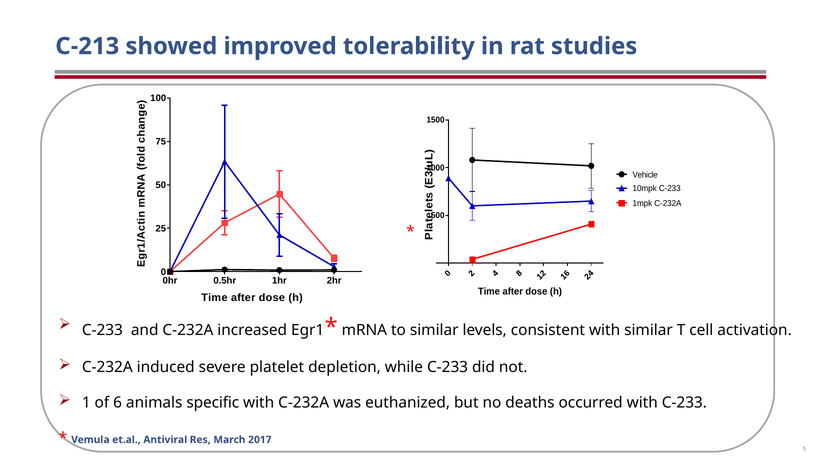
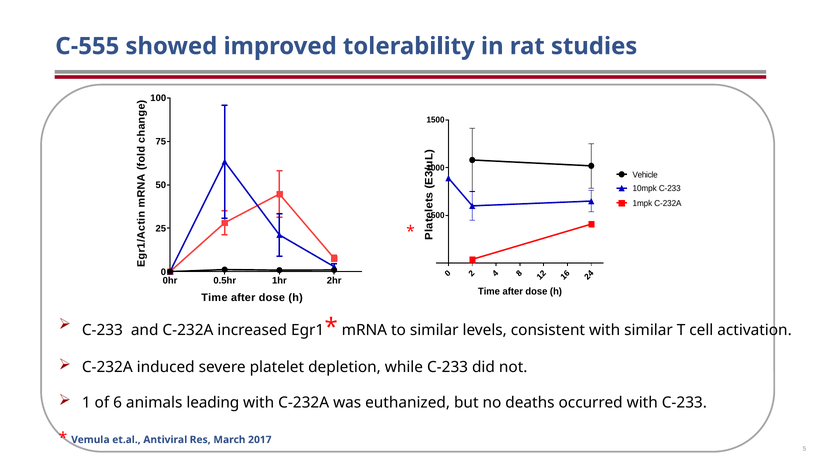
C-213: C-213 -> C-555
specific: specific -> leading
